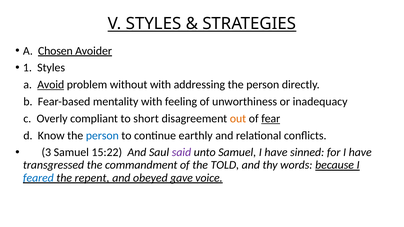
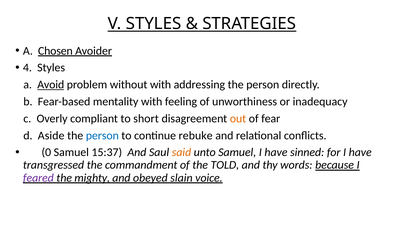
1: 1 -> 4
fear underline: present -> none
Know: Know -> Aside
earthly: earthly -> rebuke
3: 3 -> 0
15:22: 15:22 -> 15:37
said colour: purple -> orange
feared colour: blue -> purple
repent: repent -> mighty
gave: gave -> slain
